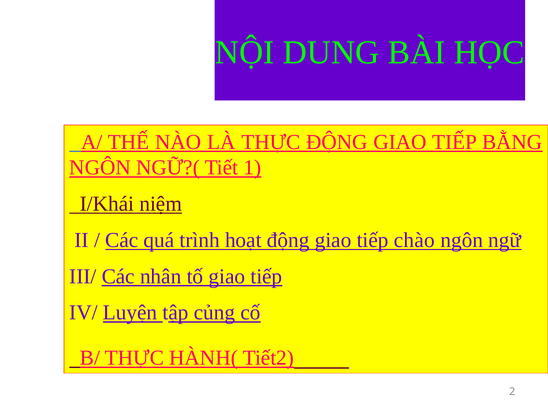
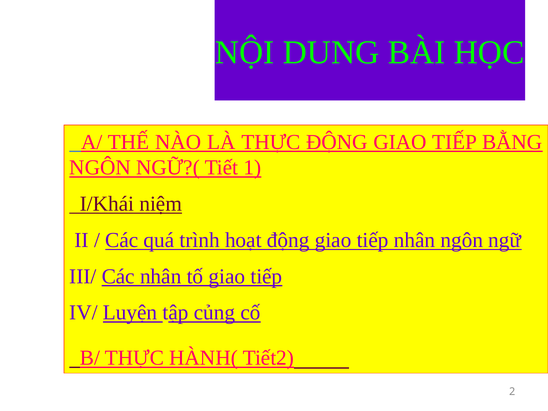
tiếp chào: chào -> nhân
